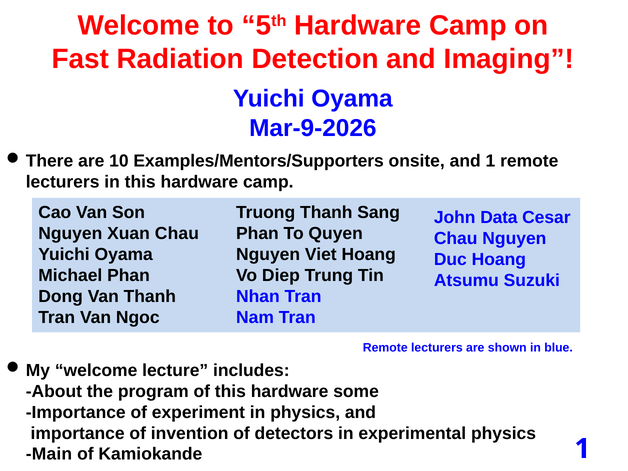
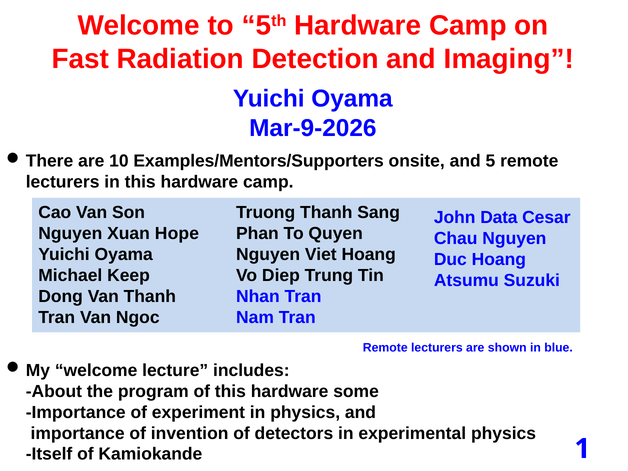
and 1: 1 -> 5
Xuan Chau: Chau -> Hope
Michael Phan: Phan -> Keep
Main: Main -> Itself
